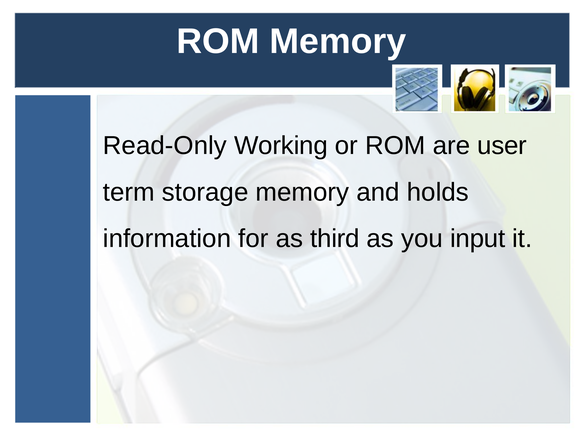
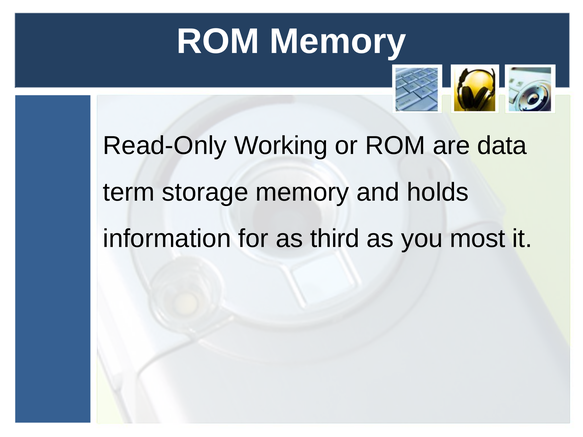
user: user -> data
input: input -> most
